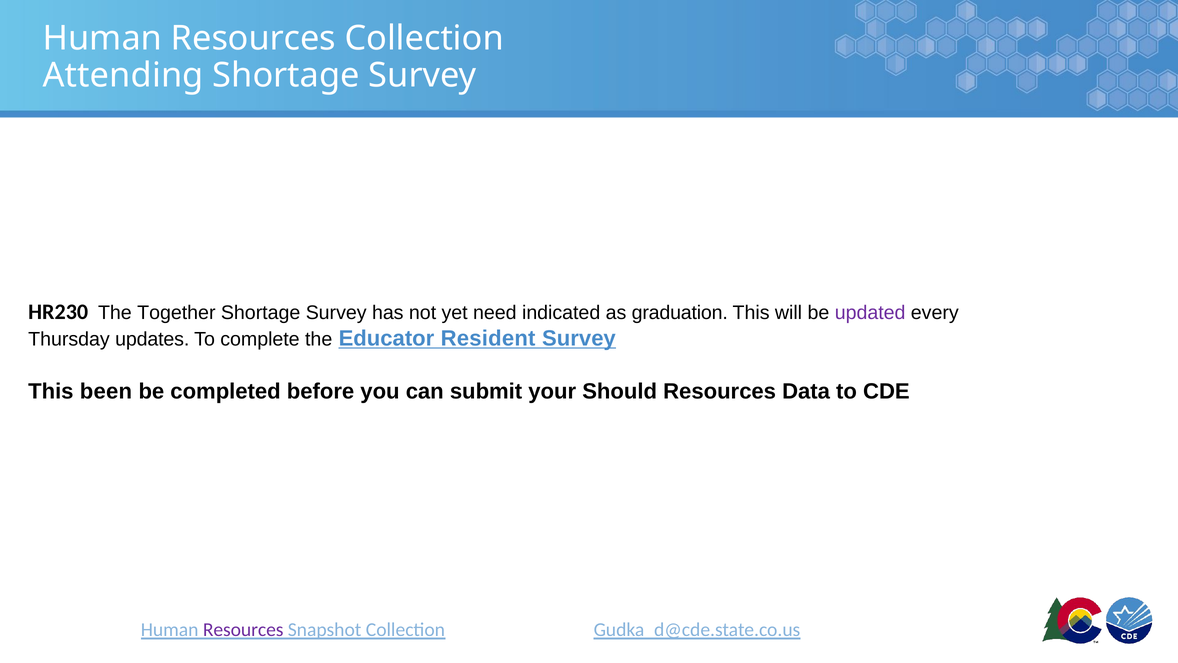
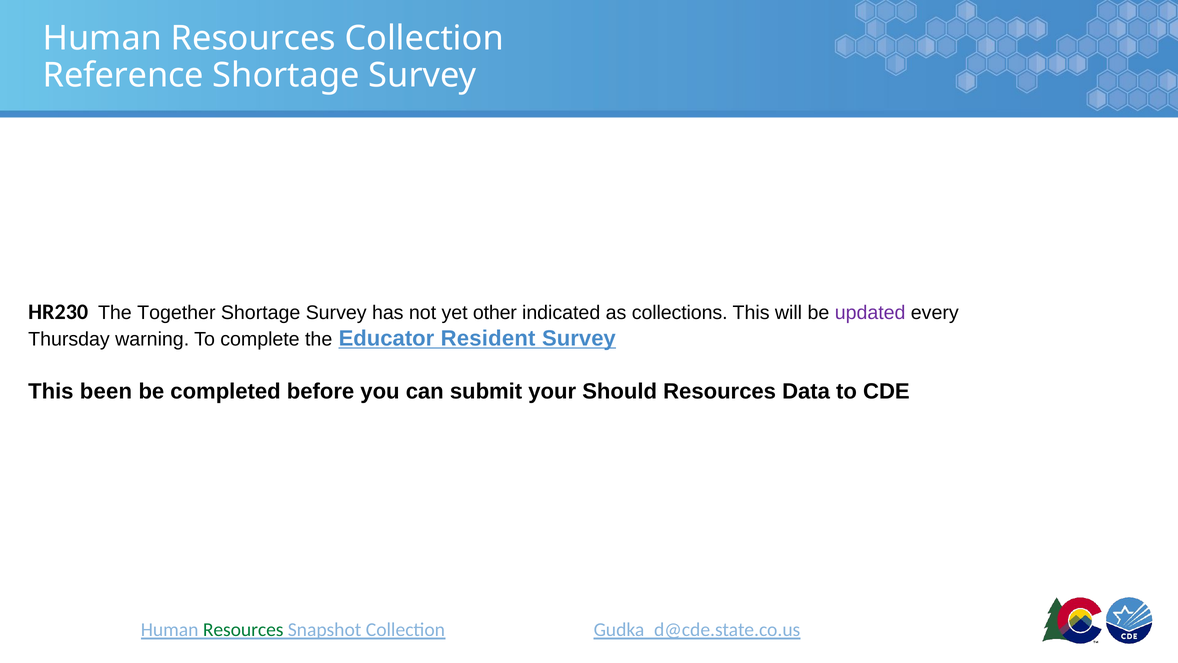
Attending: Attending -> Reference
need: need -> other
graduation: graduation -> collections
updates: updates -> warning
Resources at (243, 629) colour: purple -> green
